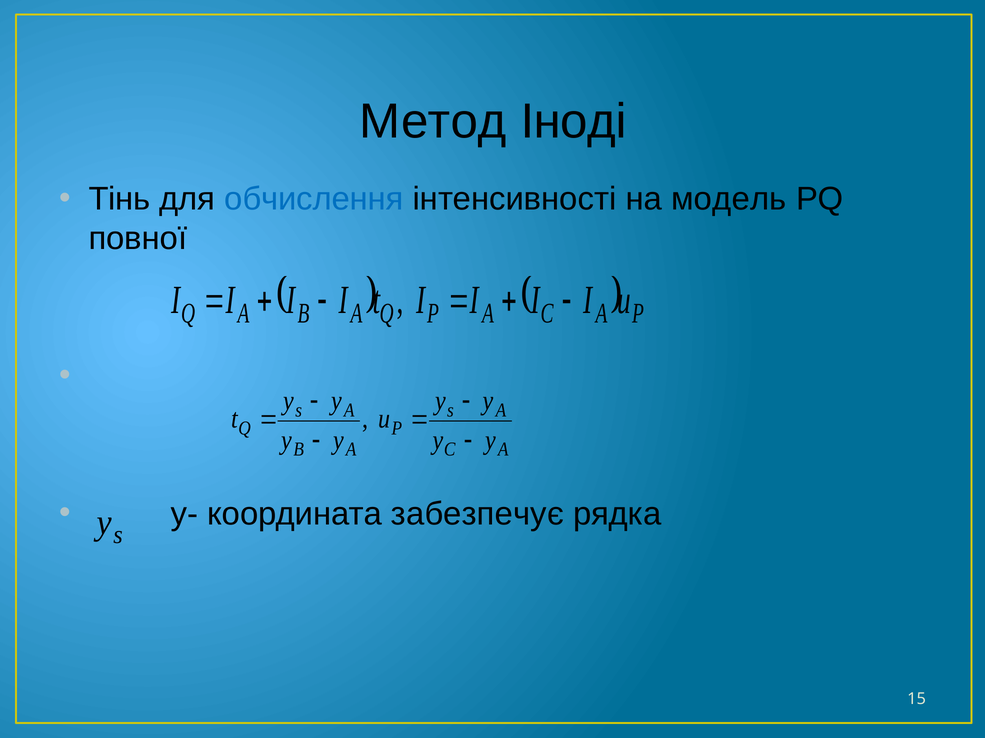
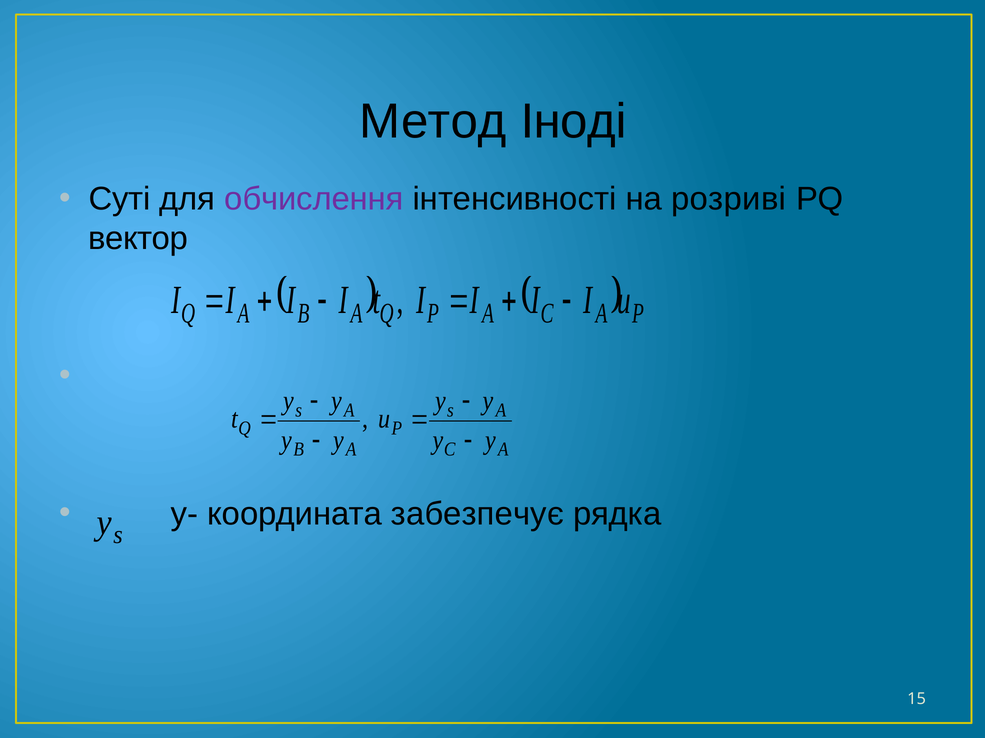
Тінь: Тінь -> Суті
обчислення colour: blue -> purple
модель: модель -> розриві
повної: повної -> вектор
